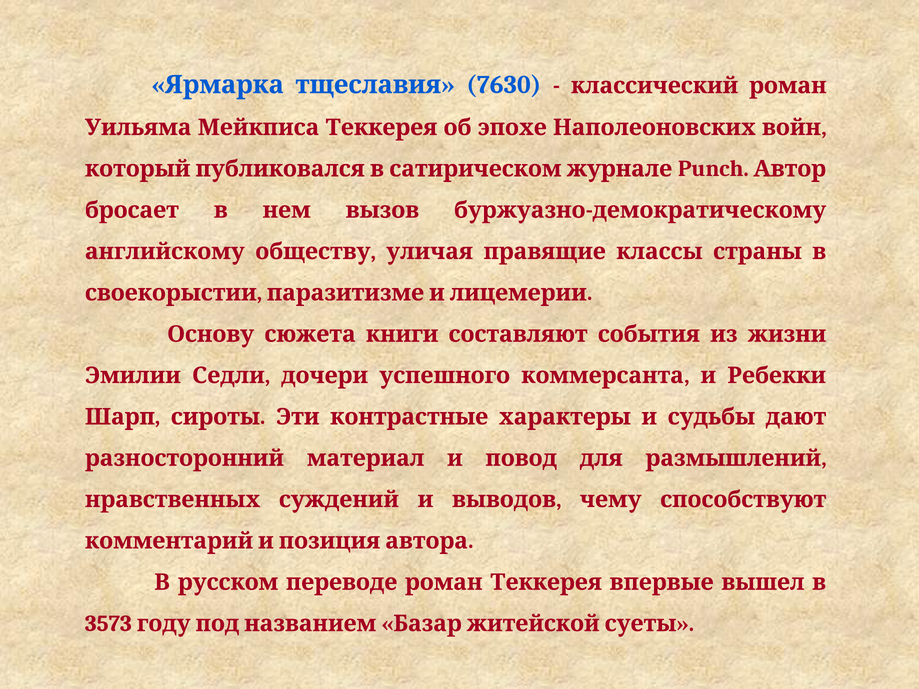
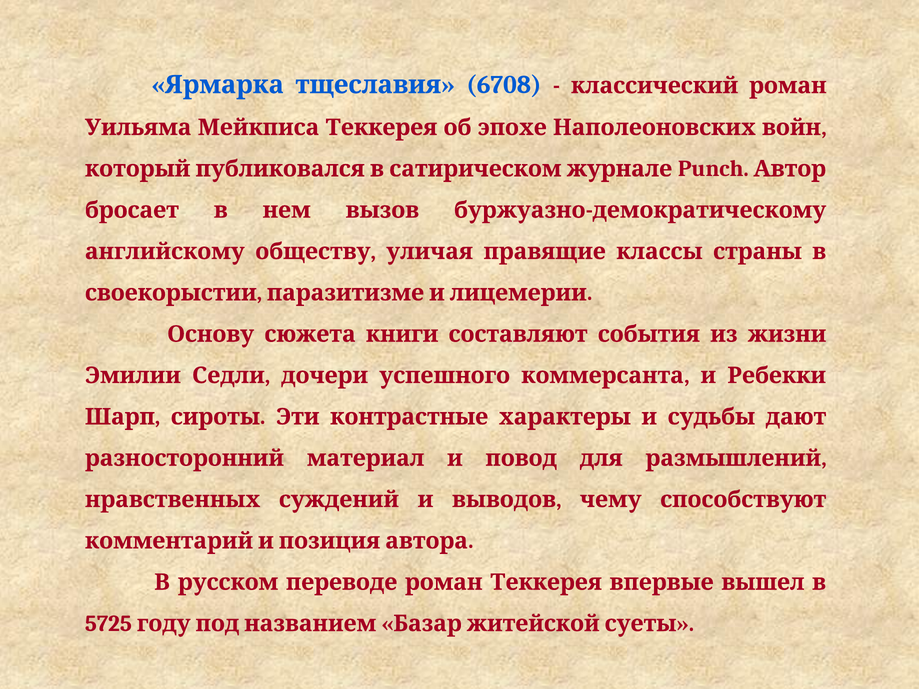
7630: 7630 -> 6708
3573: 3573 -> 5725
